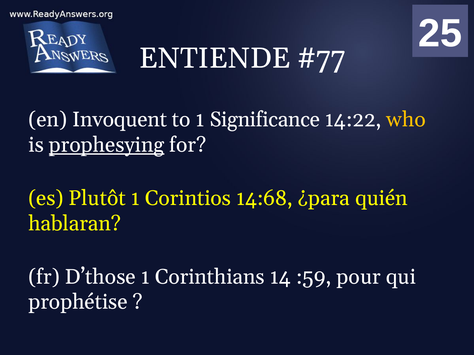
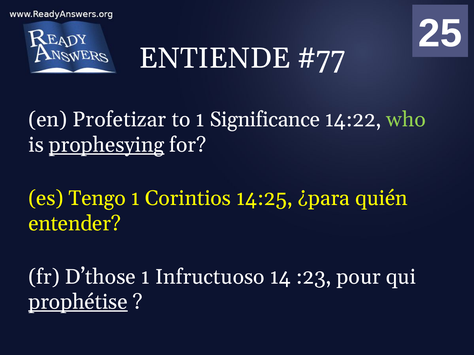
Invoquent: Invoquent -> Profetizar
who colour: yellow -> light green
Plutôt: Plutôt -> Tengo
14:68: 14:68 -> 14:25
hablaran: hablaran -> entender
Corinthians: Corinthians -> Infructuoso
:59: :59 -> :23
prophétise underline: none -> present
